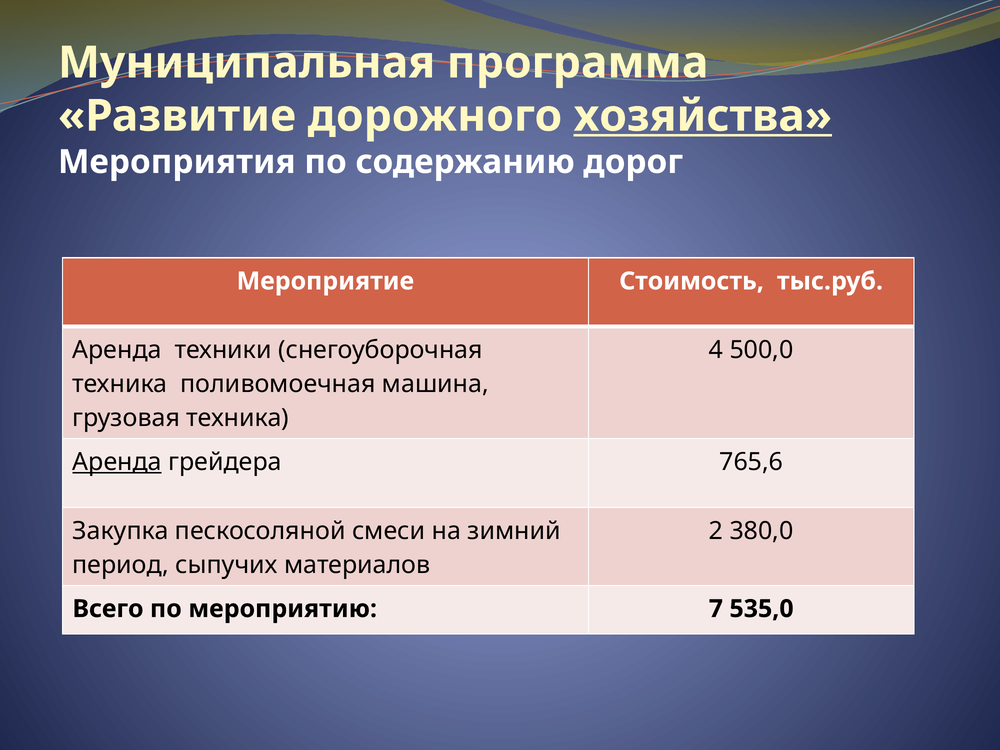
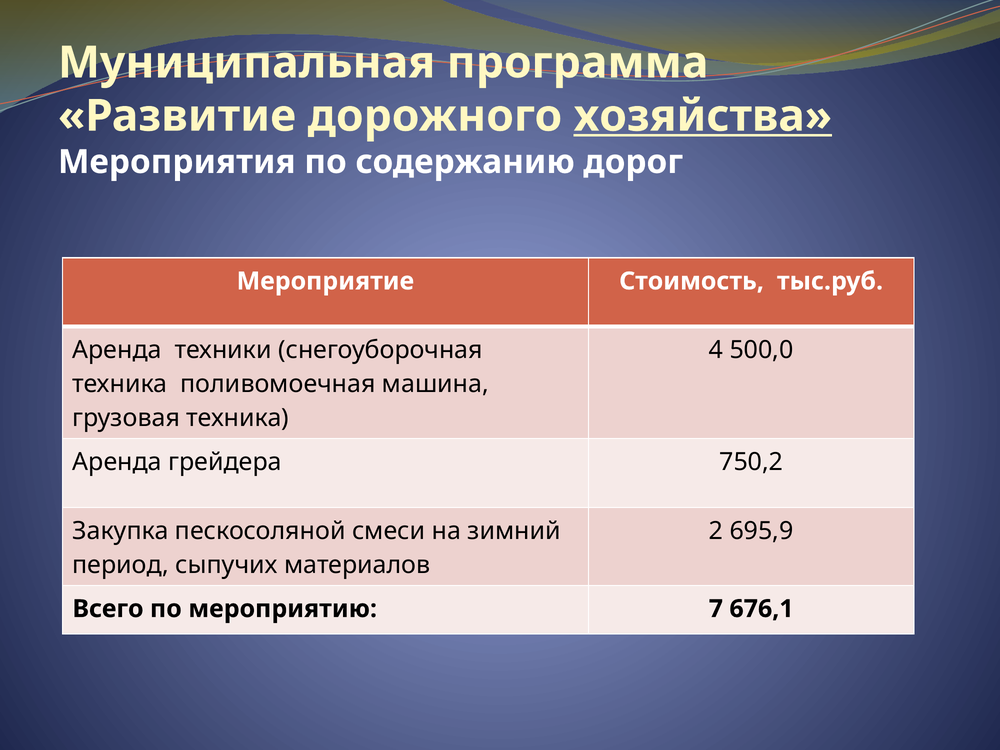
Аренда at (117, 462) underline: present -> none
765,6: 765,6 -> 750,2
380,0: 380,0 -> 695,9
535,0: 535,0 -> 676,1
